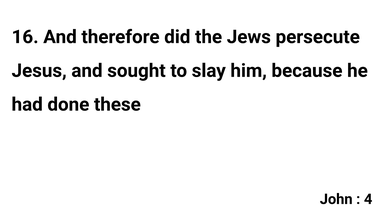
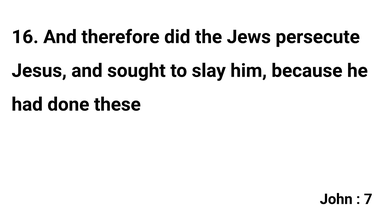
4: 4 -> 7
